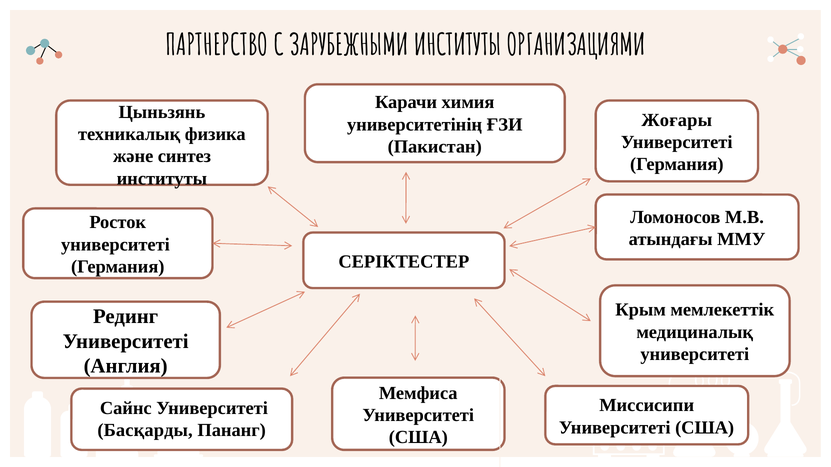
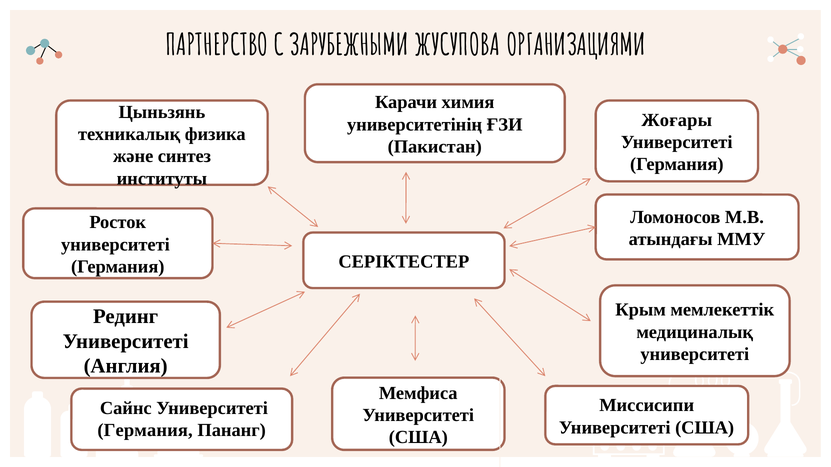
ЗАРУБЕЖНЫМИ ИНСТИТУТЫ: ИНСТИТУТЫ -> ЖУСУПОВА
Басқарды at (145, 431): Басқарды -> Германия
